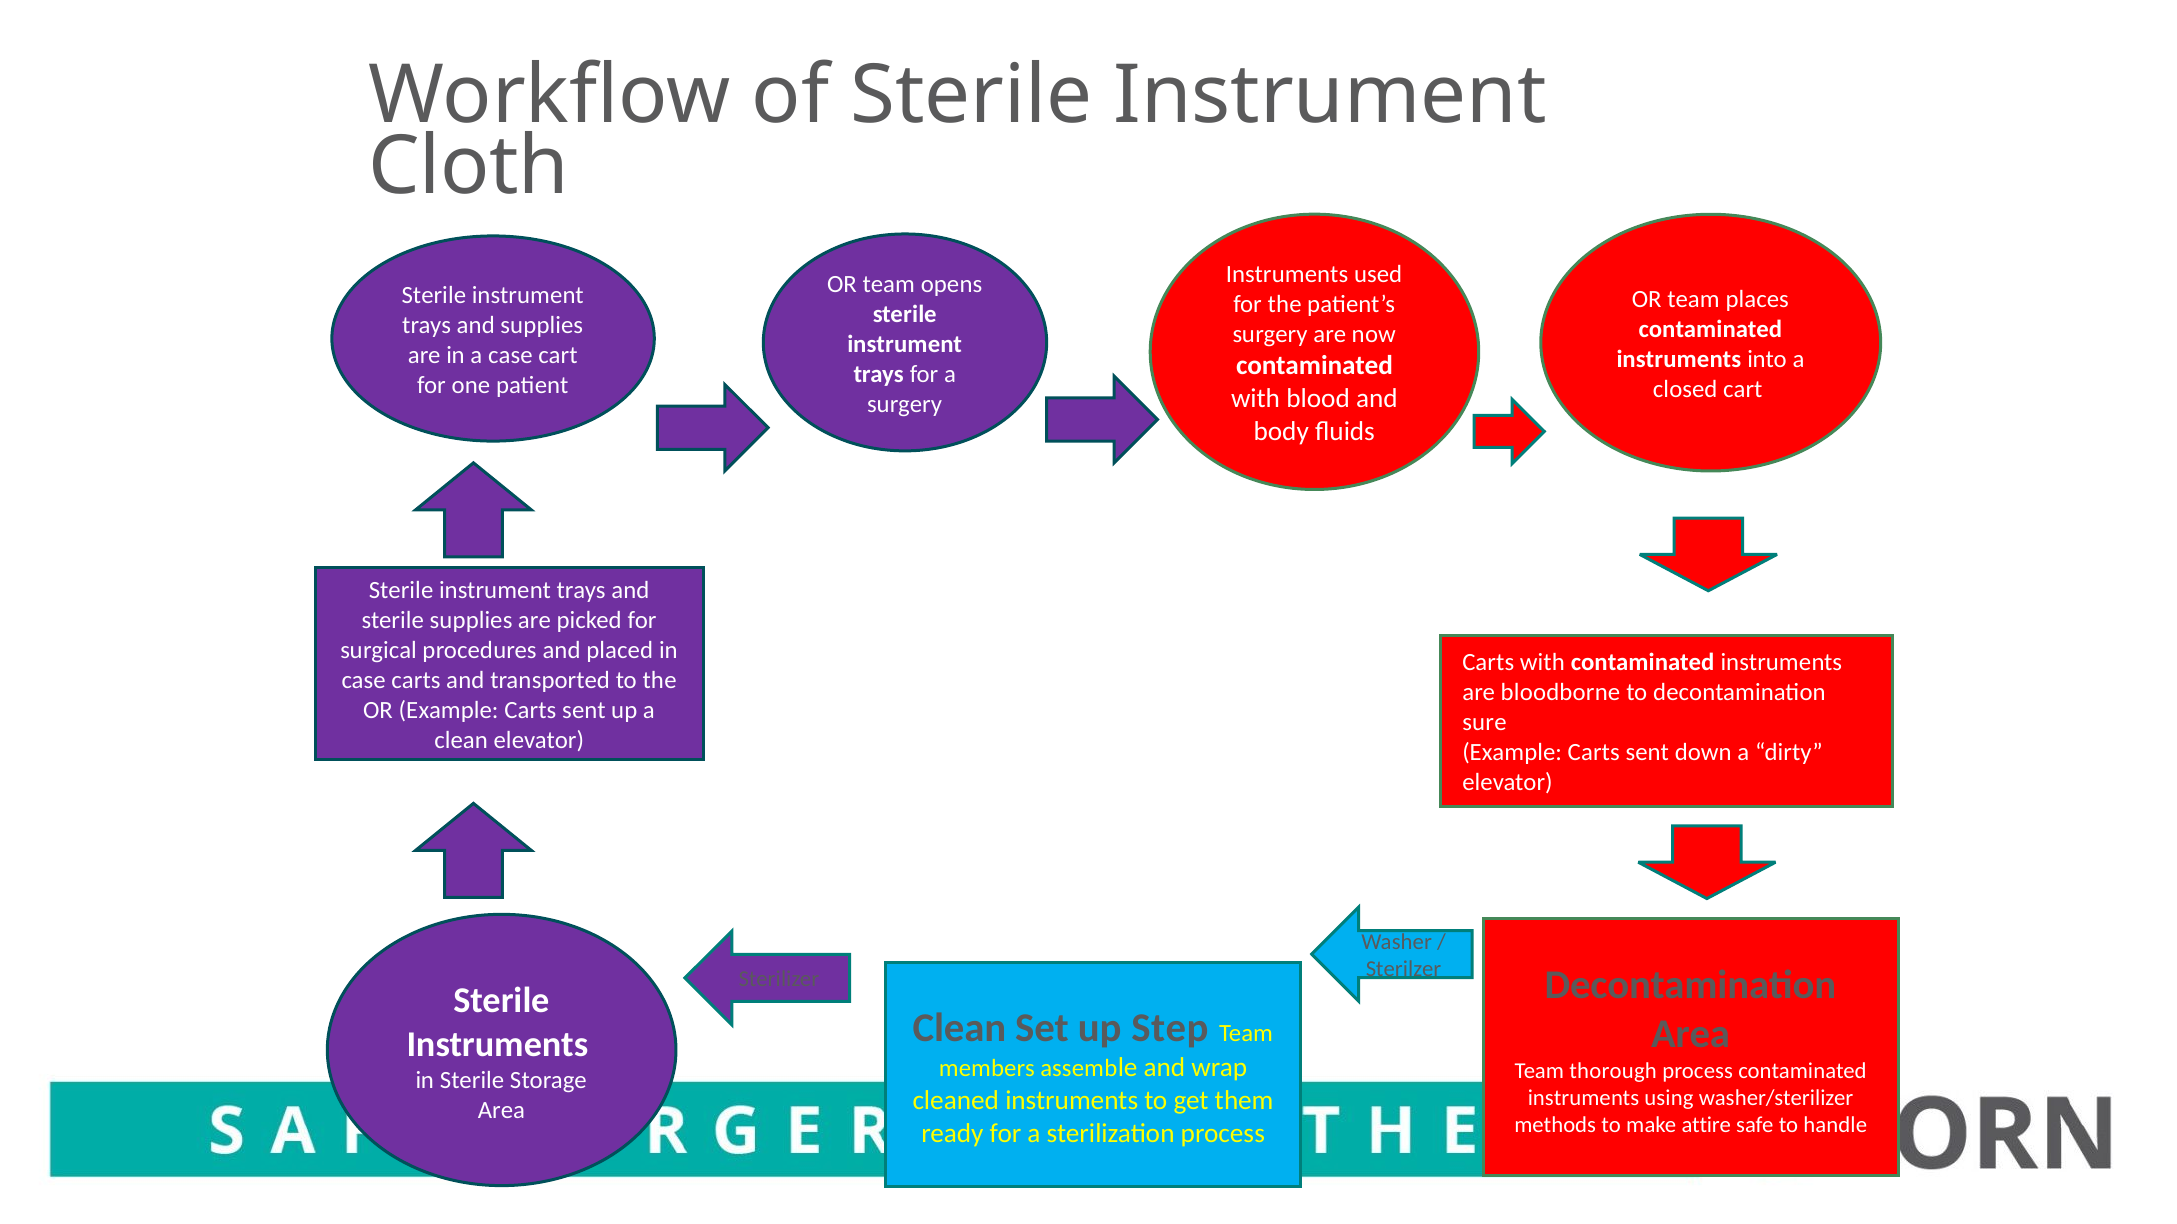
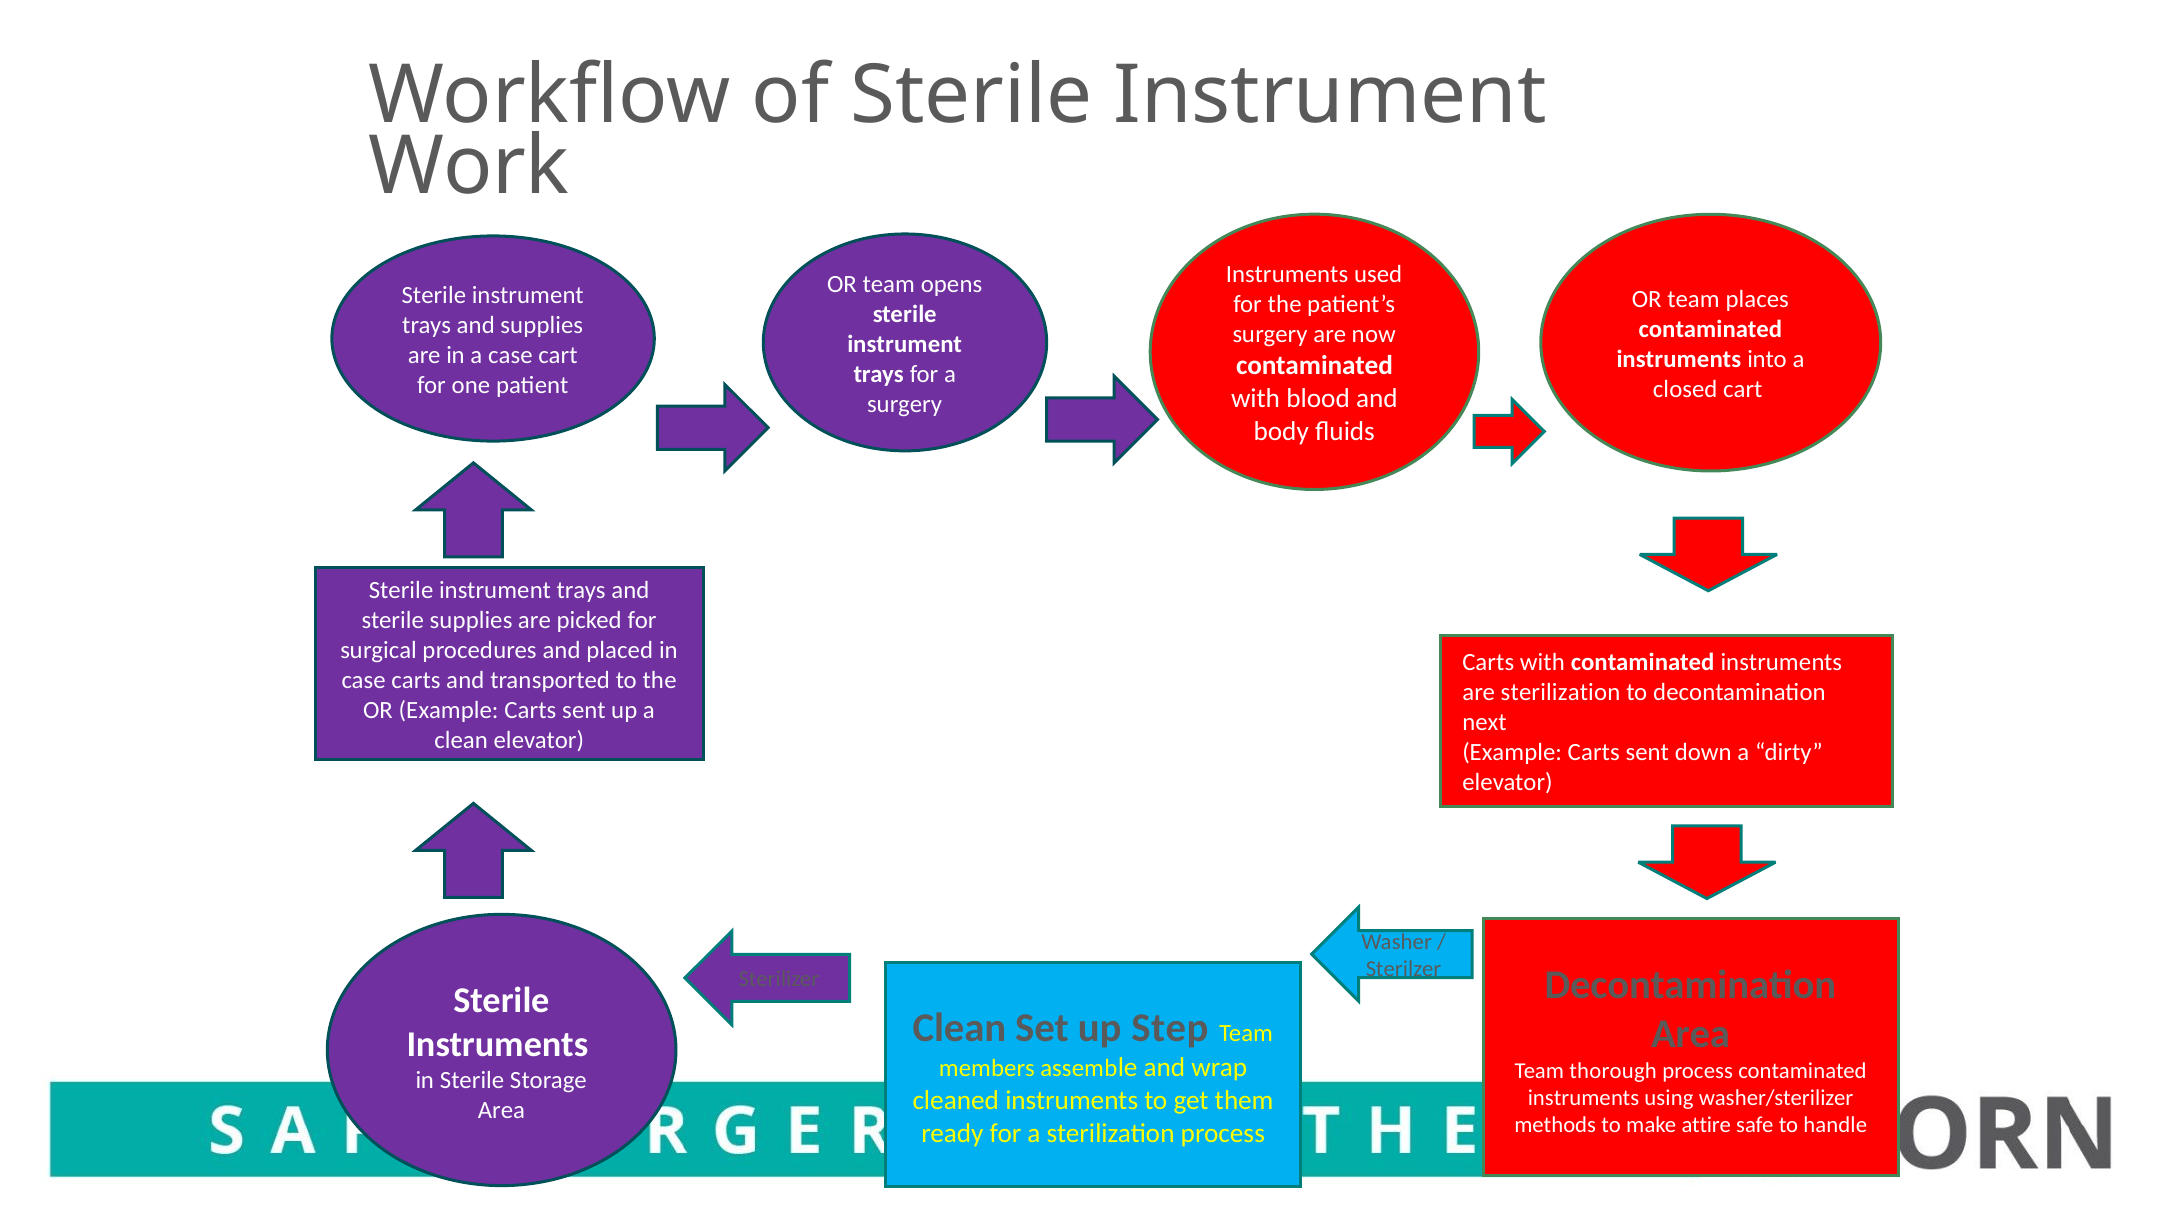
Cloth: Cloth -> Work
are bloodborne: bloodborne -> sterilization
sure: sure -> next
